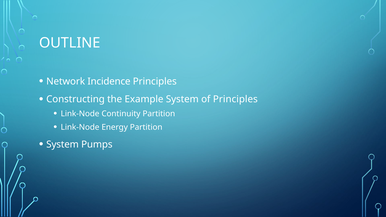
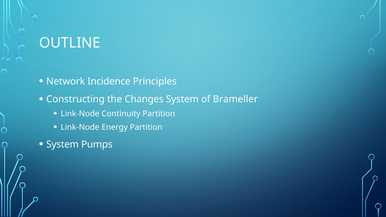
Example: Example -> Changes
of Principles: Principles -> Brameller
